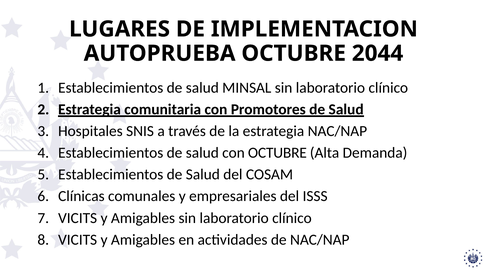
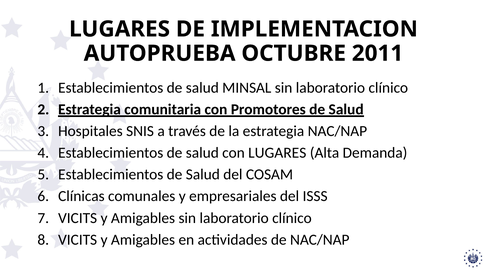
2044: 2044 -> 2011
con OCTUBRE: OCTUBRE -> LUGARES
